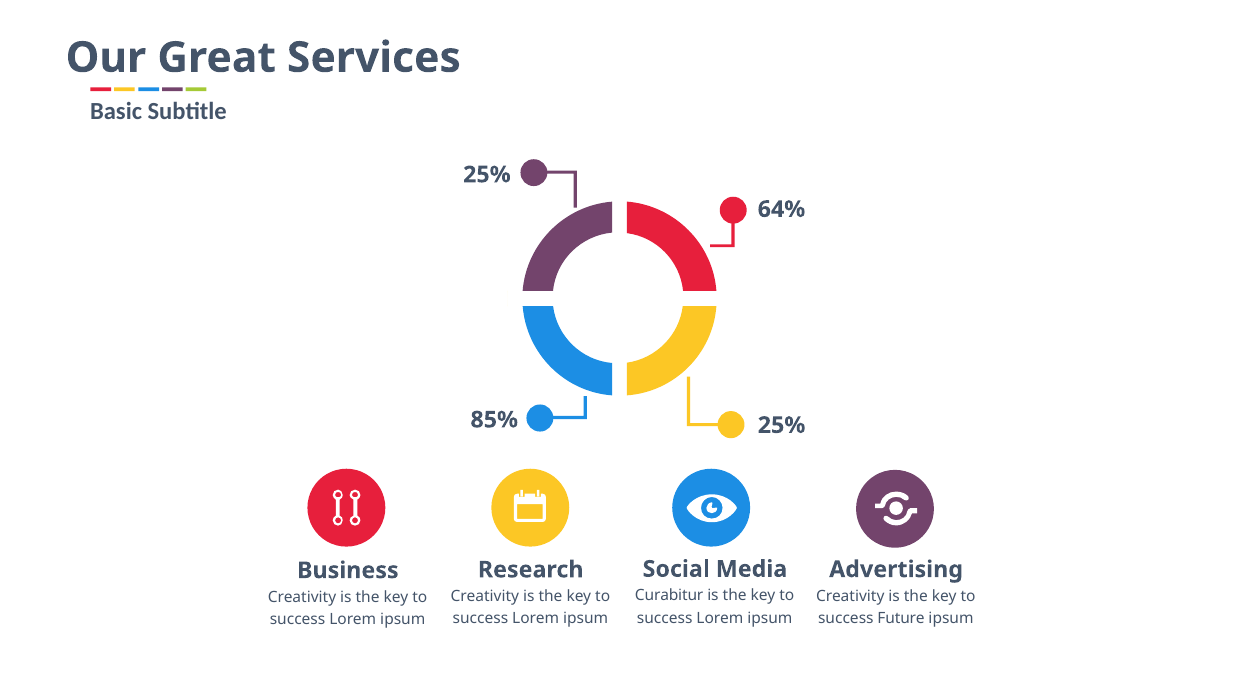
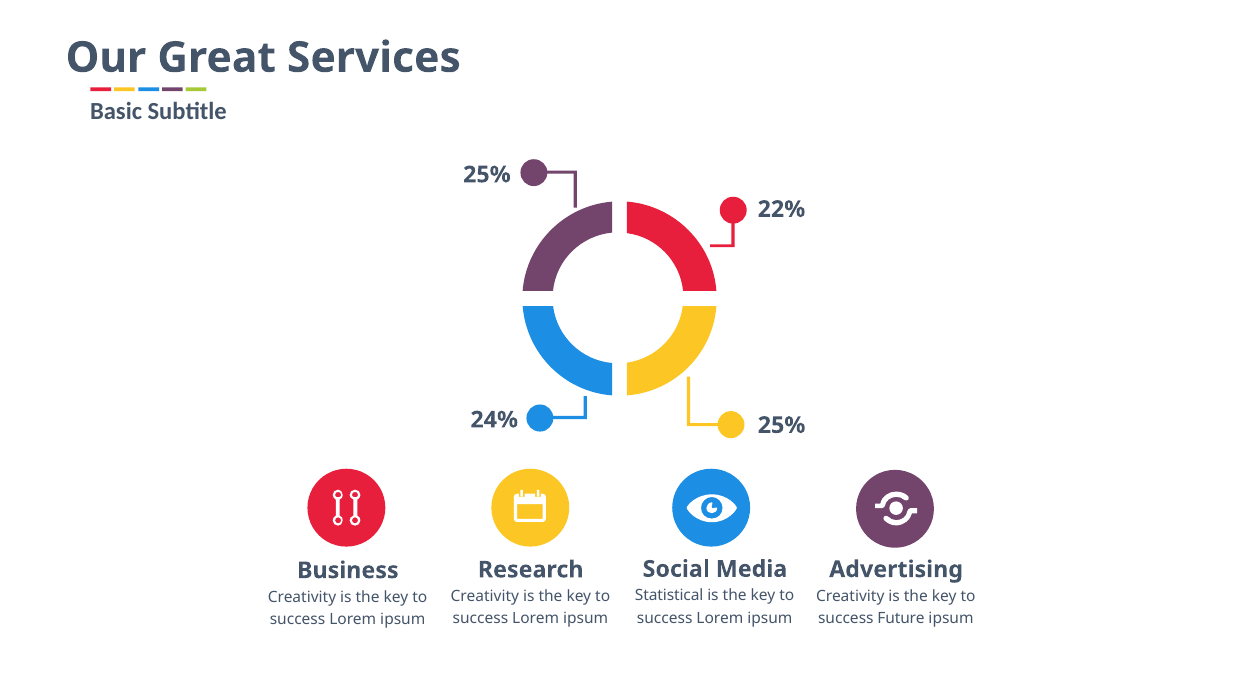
64%: 64% -> 22%
85%: 85% -> 24%
Curabitur: Curabitur -> Statistical
